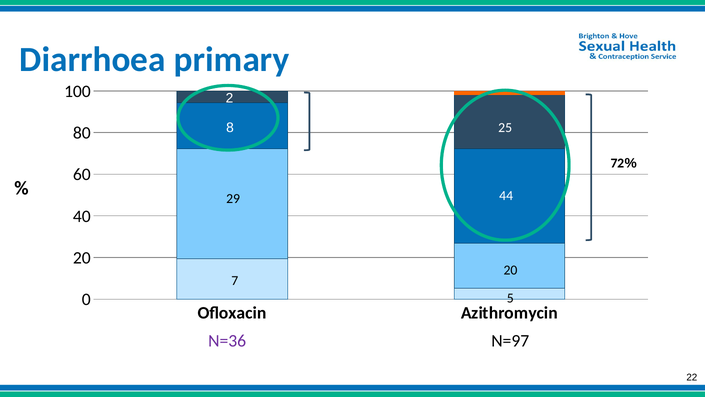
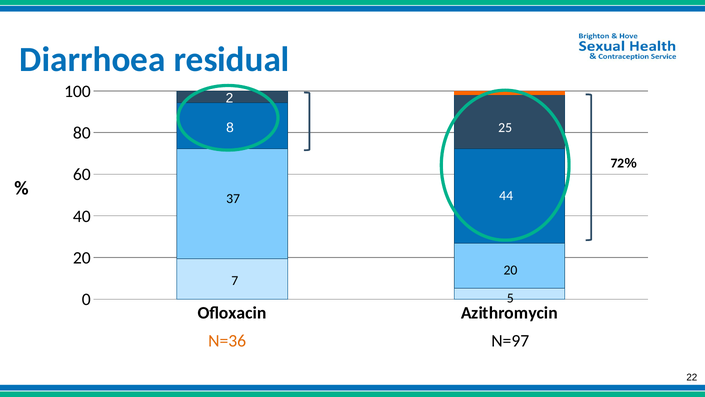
primary: primary -> residual
29: 29 -> 37
N=36 colour: purple -> orange
